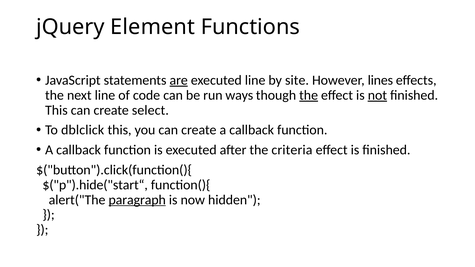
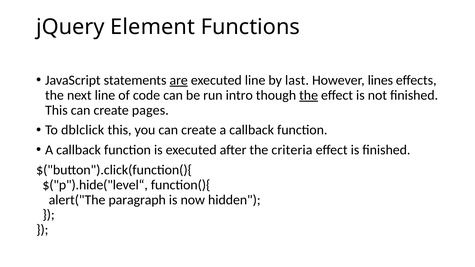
site: site -> last
ways: ways -> intro
not underline: present -> none
select: select -> pages
$("p").hide("start“: $("p").hide("start“ -> $("p").hide("level“
paragraph underline: present -> none
